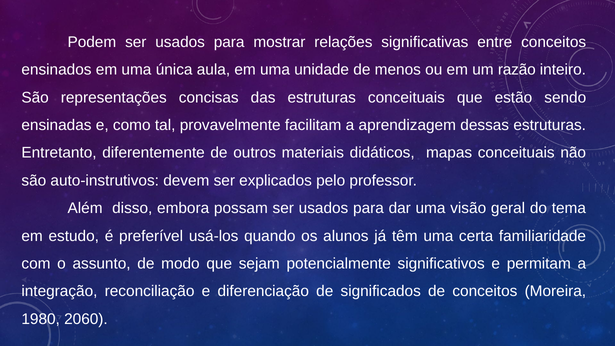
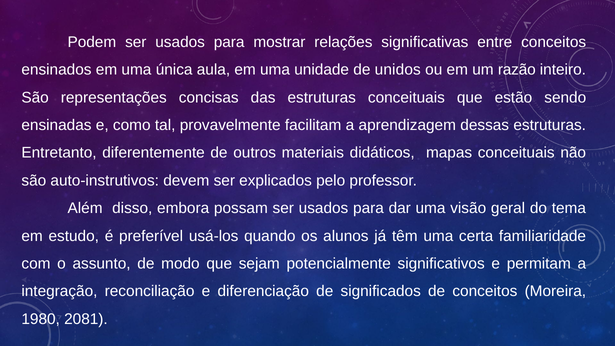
menos: menos -> unidos
2060: 2060 -> 2081
